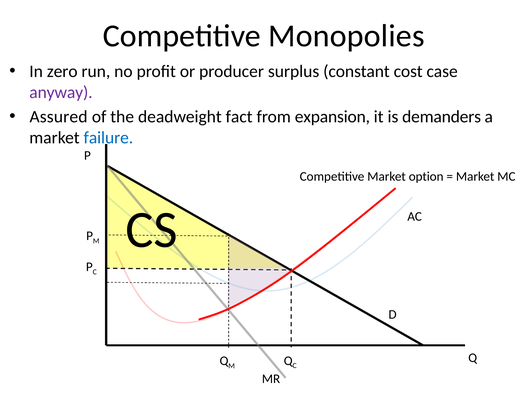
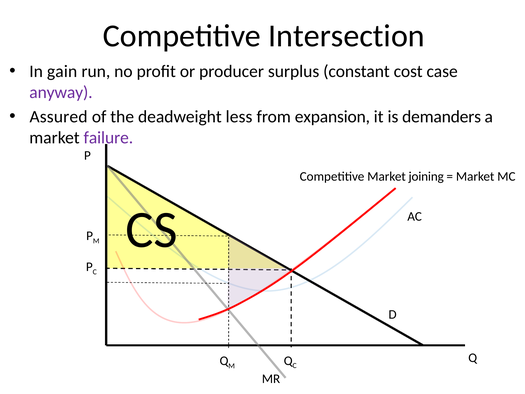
Monopolies: Monopolies -> Intersection
zero: zero -> gain
fact: fact -> less
failure colour: blue -> purple
option: option -> joining
